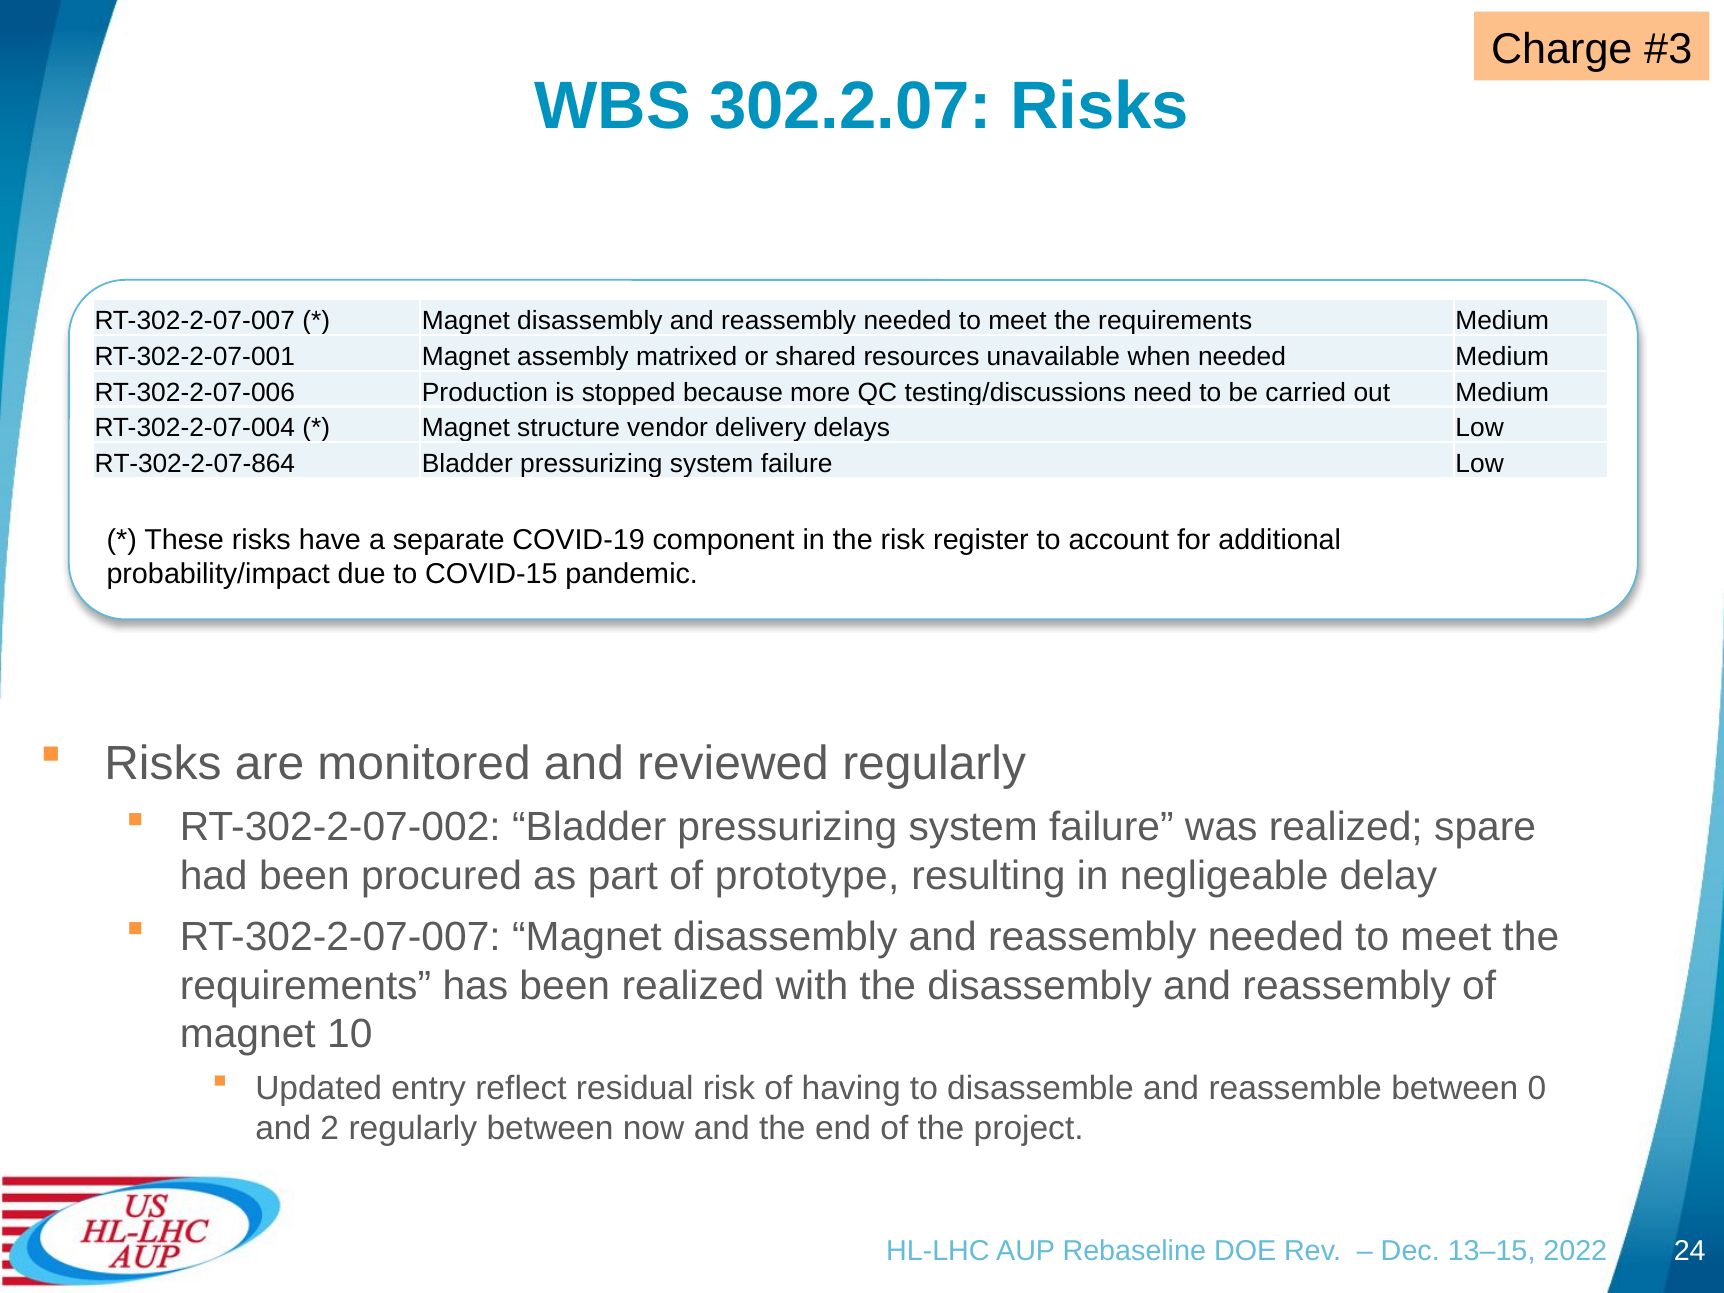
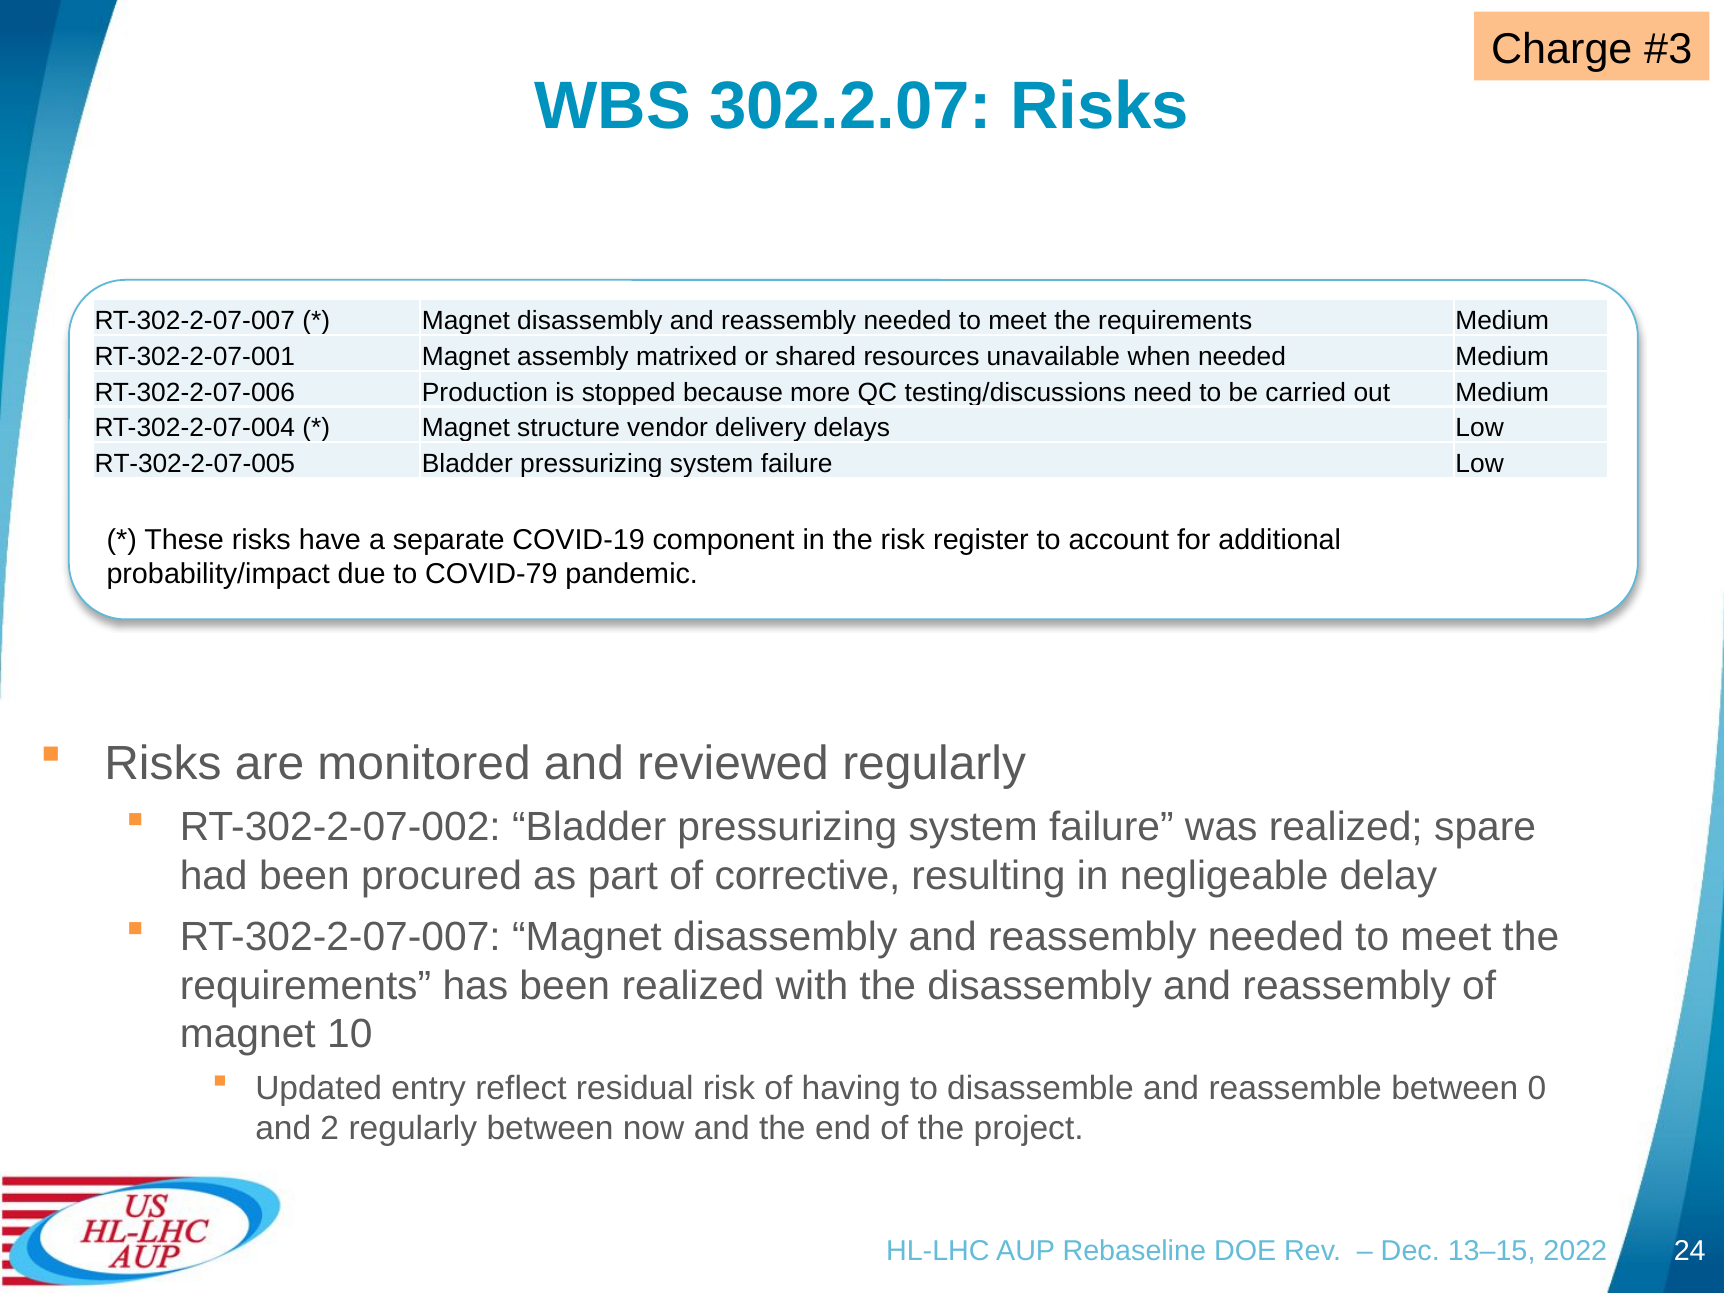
RT-302-2-07-864: RT-302-2-07-864 -> RT-302-2-07-005
COVID-15: COVID-15 -> COVID-79
prototype: prototype -> corrective
